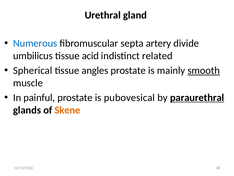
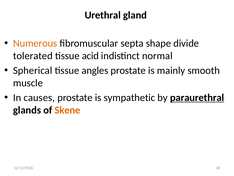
Numerous colour: blue -> orange
artery: artery -> shape
umbilicus: umbilicus -> tolerated
related: related -> normal
smooth underline: present -> none
painful: painful -> causes
pubovesical: pubovesical -> sympathetic
